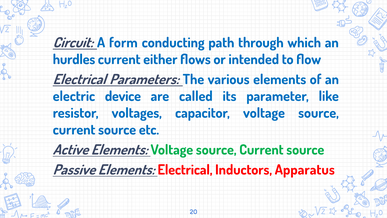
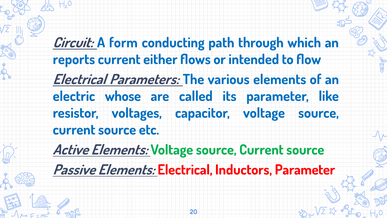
hurdles: hurdles -> reports
device: device -> whose
Inductors Apparatus: Apparatus -> Parameter
